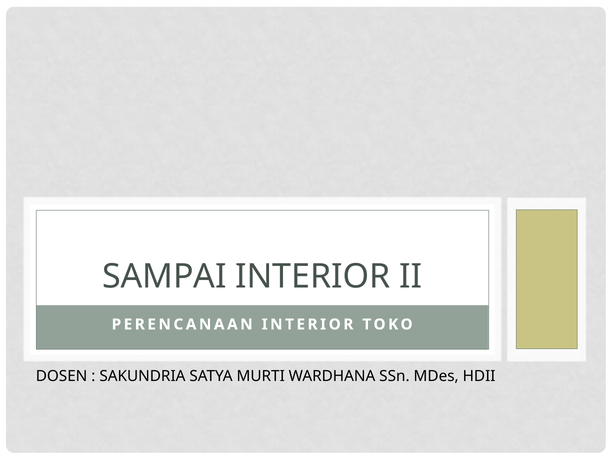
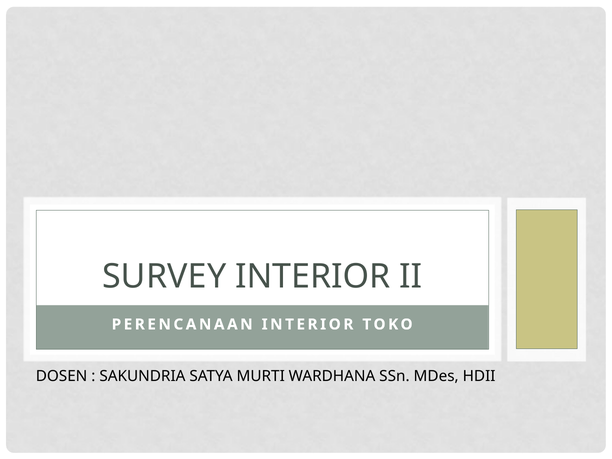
SAMPAI: SAMPAI -> SURVEY
